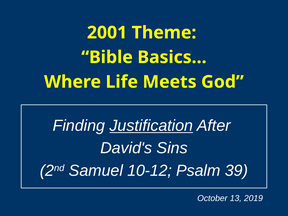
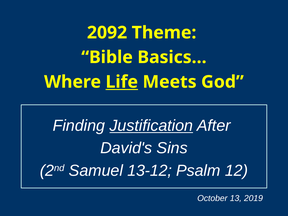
2001: 2001 -> 2092
Life underline: none -> present
10-12: 10-12 -> 13-12
39: 39 -> 12
